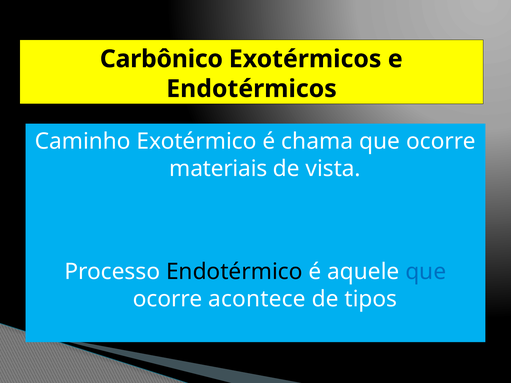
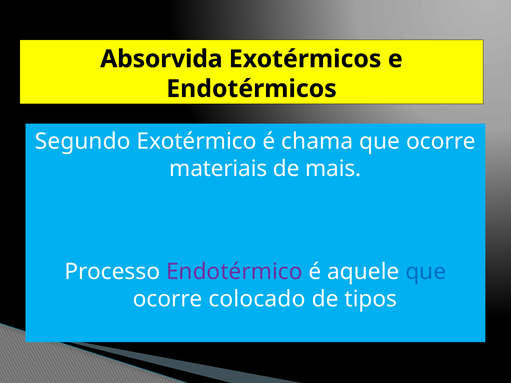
Carbônico: Carbônico -> Absorvida
Caminho: Caminho -> Segundo
vista: vista -> mais
Endotérmico colour: black -> purple
acontece: acontece -> colocado
